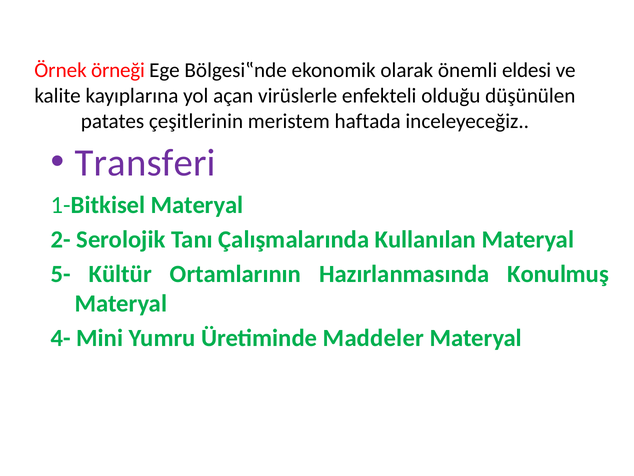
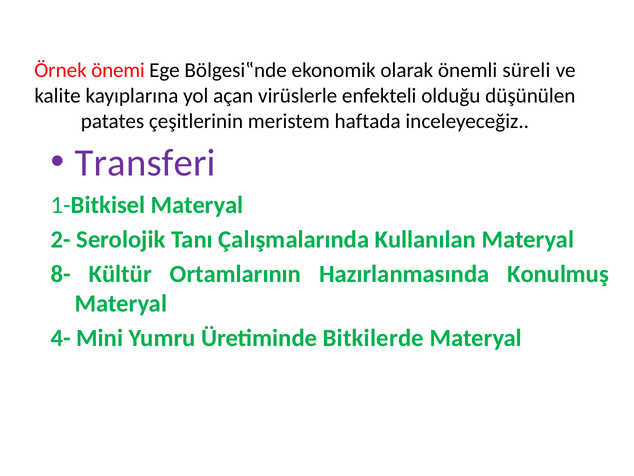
örneği: örneği -> önemi
eldesi: eldesi -> süreli
5-: 5- -> 8-
Maddeler: Maddeler -> Bitkilerde
